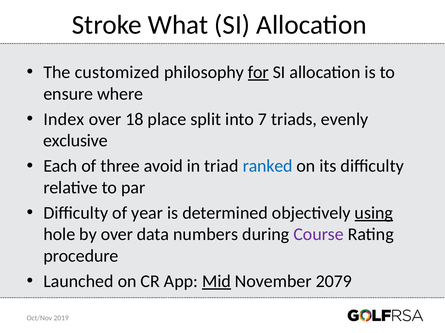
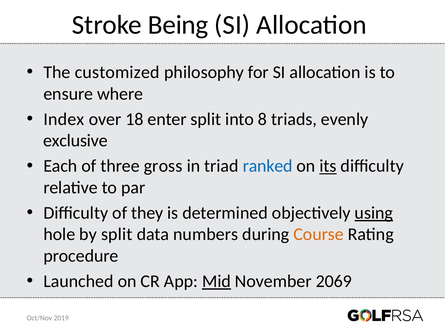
What: What -> Being
for underline: present -> none
place: place -> enter
7: 7 -> 8
avoid: avoid -> gross
its underline: none -> present
year: year -> they
by over: over -> split
Course colour: purple -> orange
2079: 2079 -> 2069
